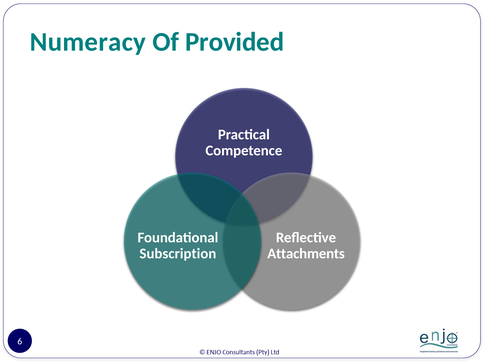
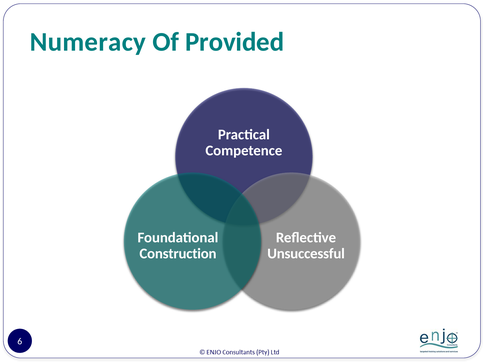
Subscription: Subscription -> Construction
Attachments: Attachments -> Unsuccessful
